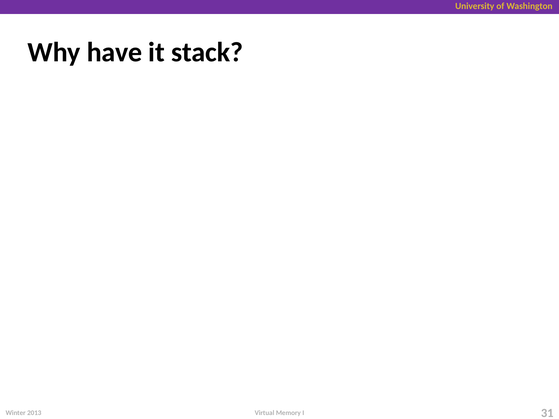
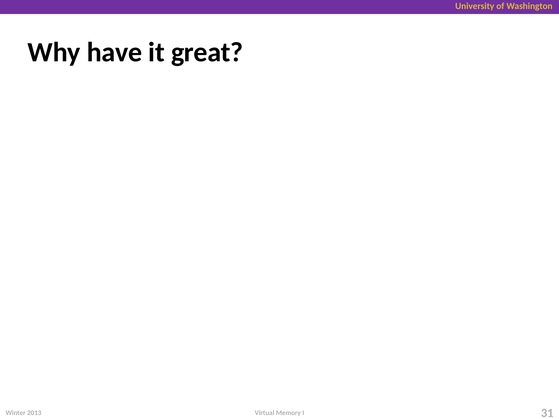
stack: stack -> great
